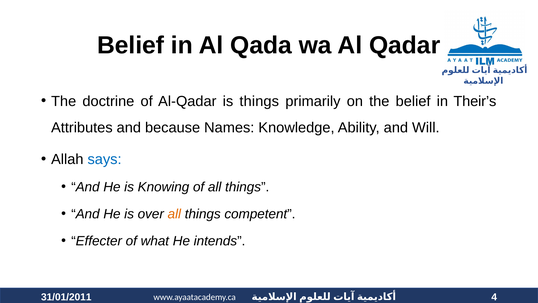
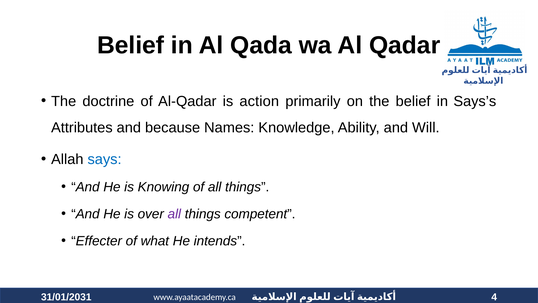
is things: things -> action
Their’s: Their’s -> Says’s
all at (174, 214) colour: orange -> purple
31/01/2011: 31/01/2011 -> 31/01/2031
